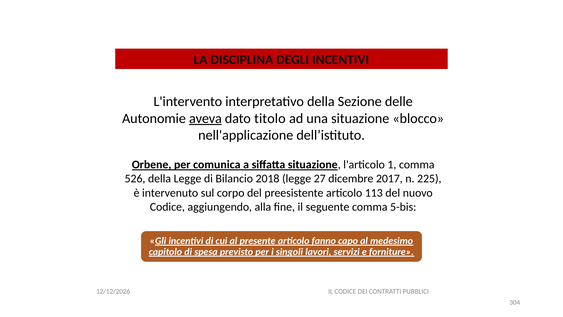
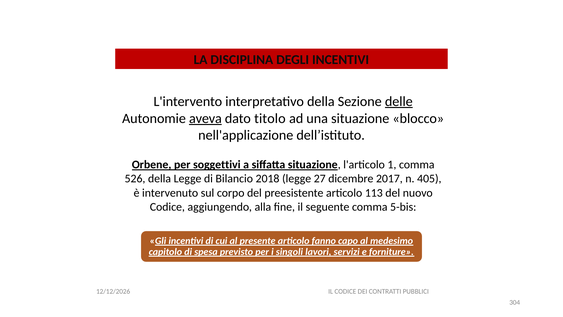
delle underline: none -> present
comunica: comunica -> soggettivi
225: 225 -> 405
